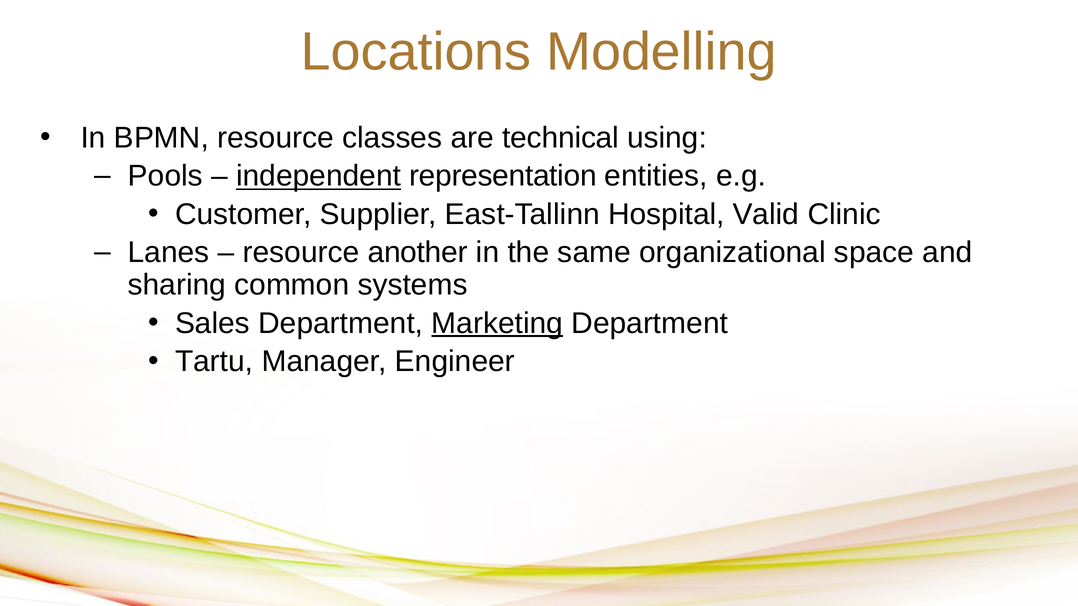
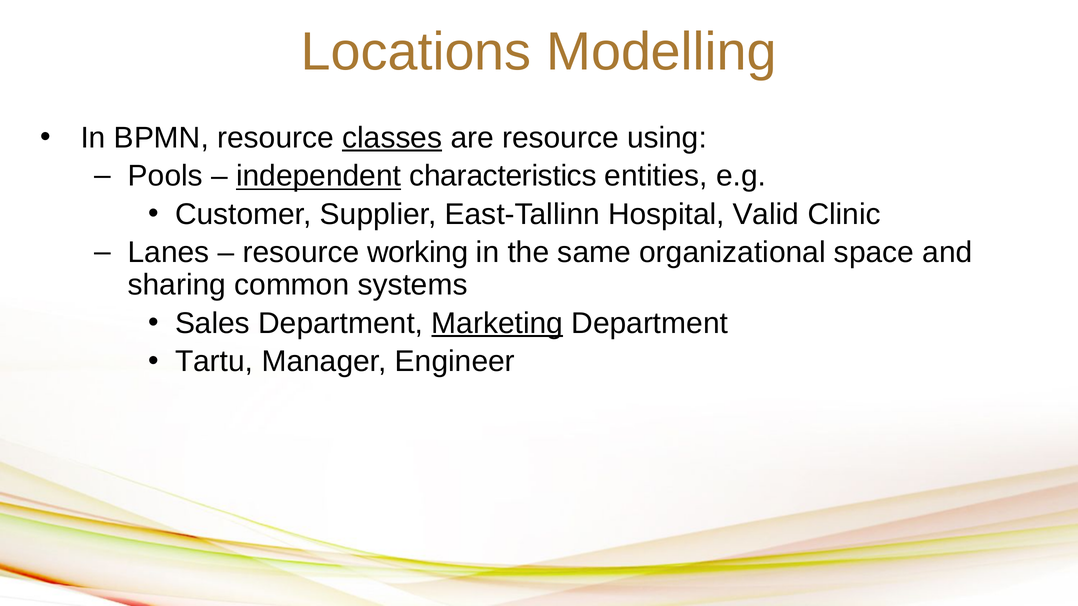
classes underline: none -> present
are technical: technical -> resource
representation: representation -> characteristics
another: another -> working
